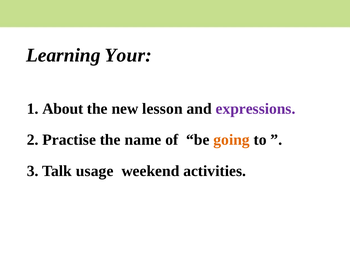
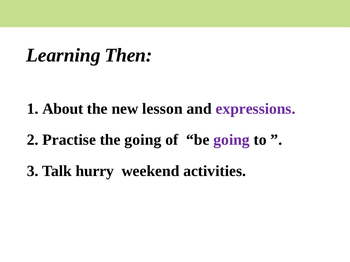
Your: Your -> Then
the name: name -> going
going at (232, 140) colour: orange -> purple
usage: usage -> hurry
